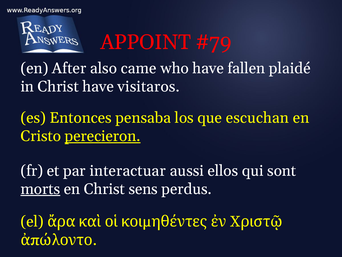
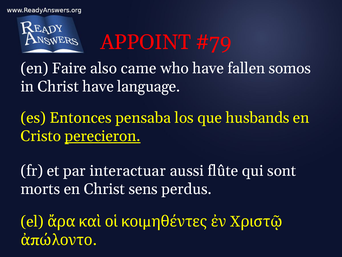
After: After -> Faire
plaidé: plaidé -> somos
visitaros: visitaros -> language
escuchan: escuchan -> husbands
ellos: ellos -> flûte
morts underline: present -> none
